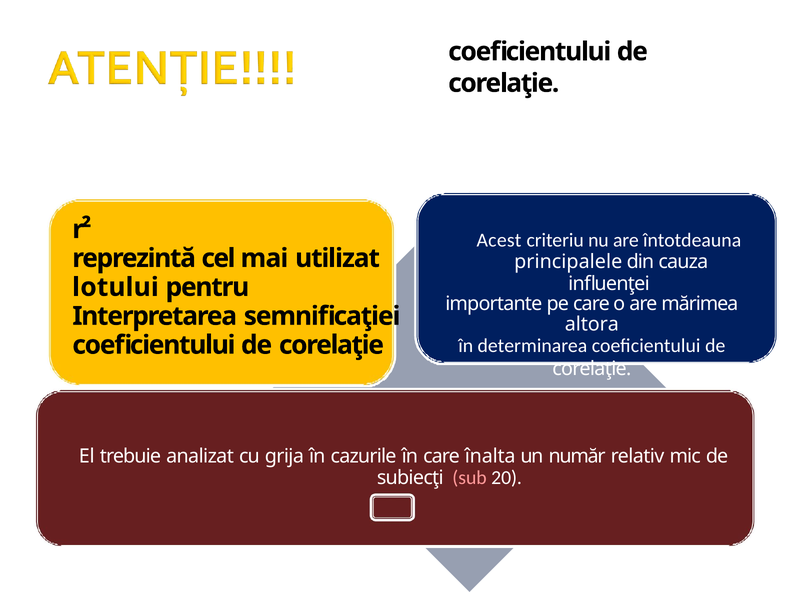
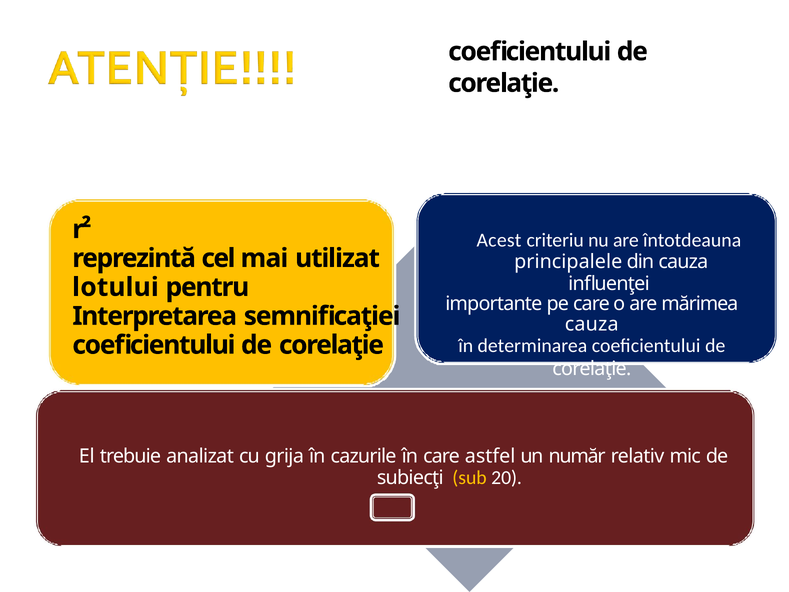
altora at (592, 324): altora -> cauza
înalta: înalta -> astfel
sub colour: pink -> yellow
